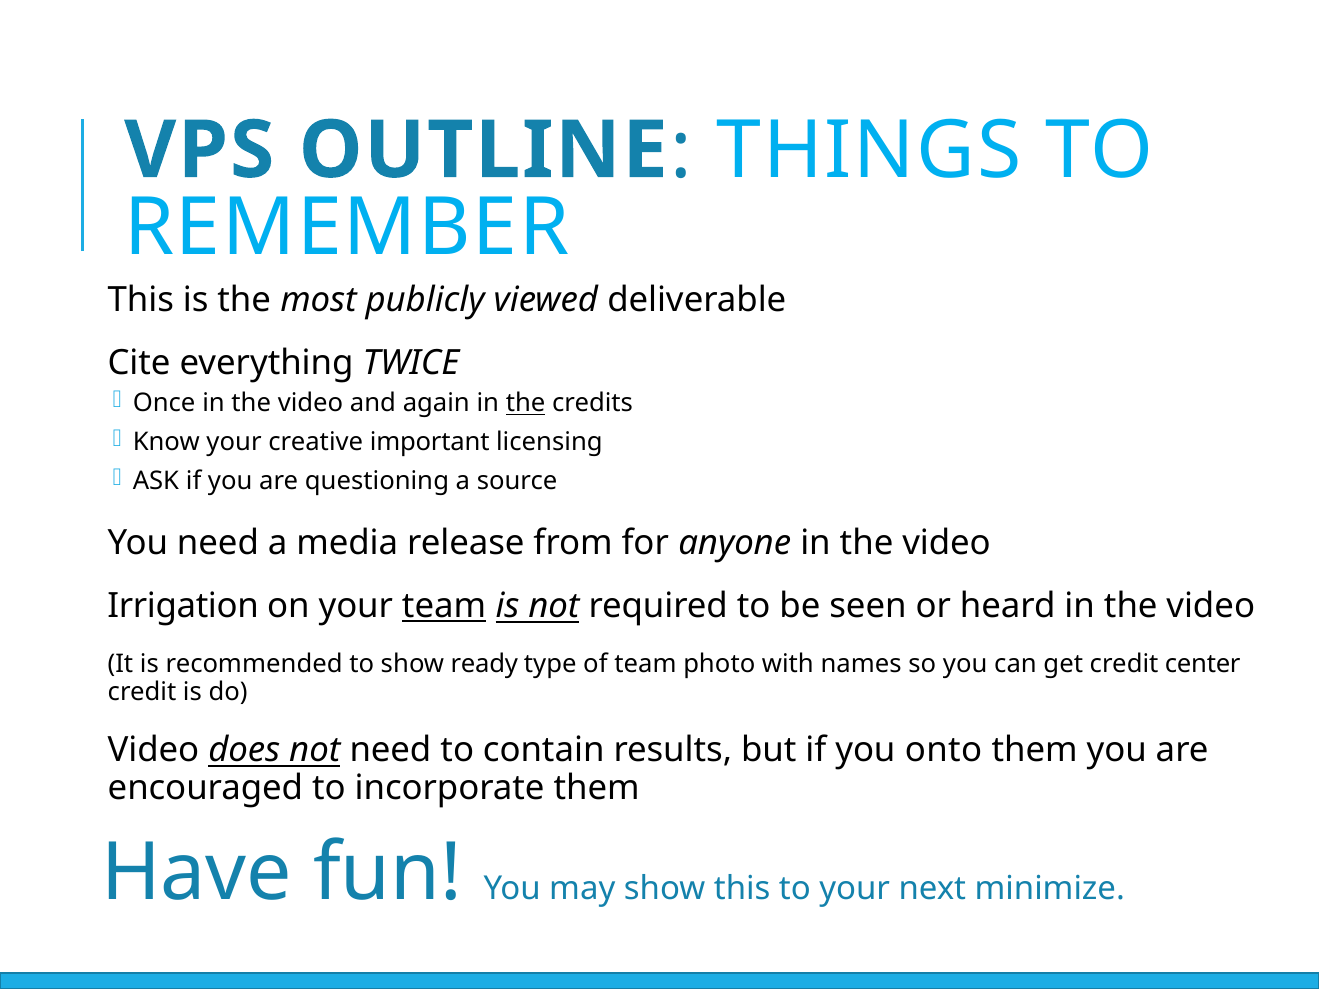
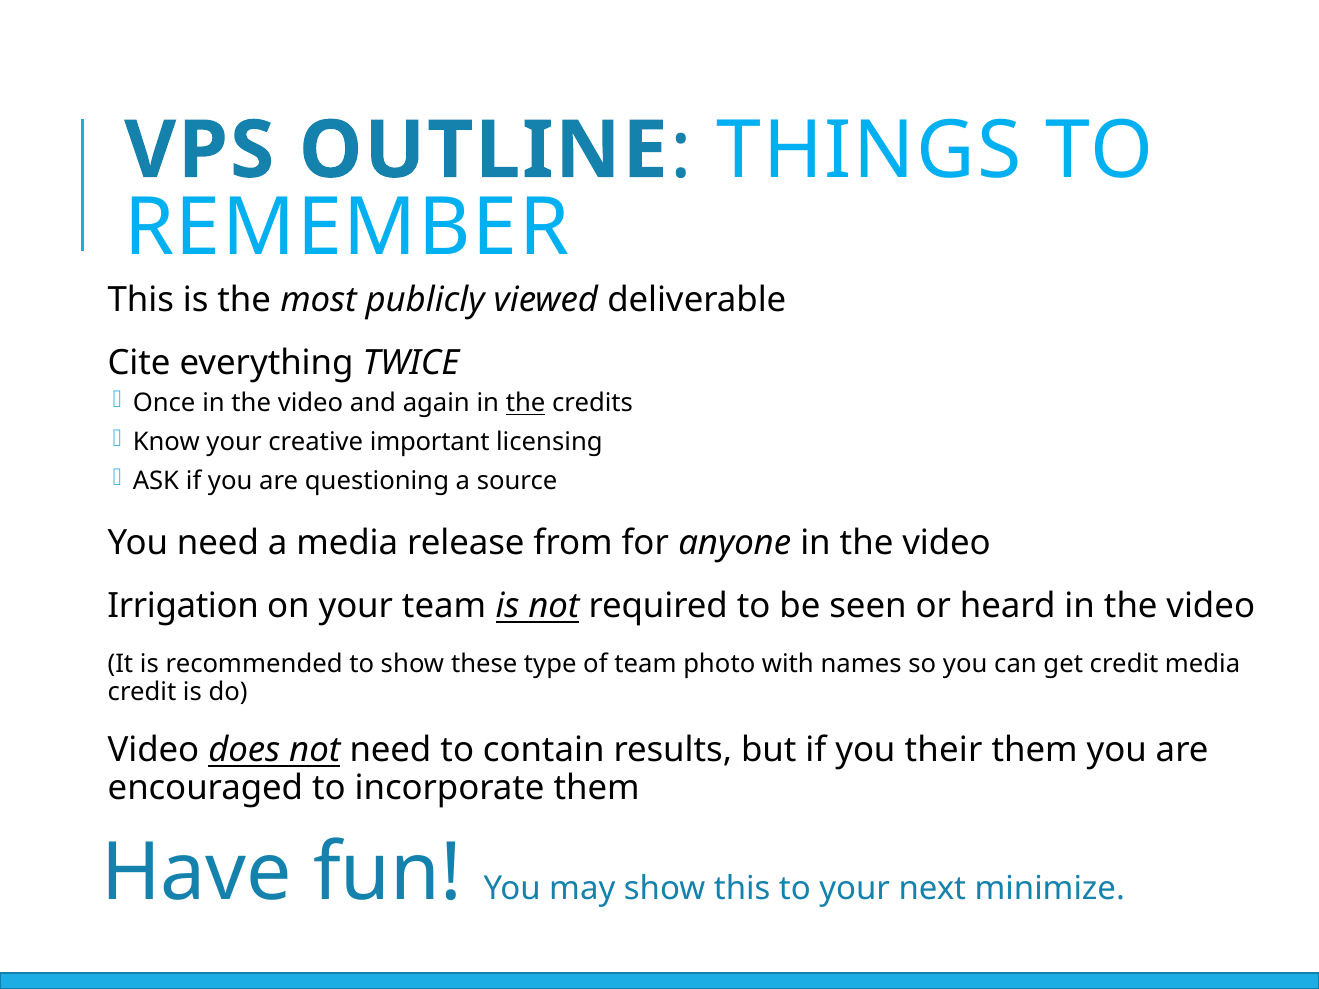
team at (444, 606) underline: present -> none
ready: ready -> these
credit center: center -> media
onto: onto -> their
